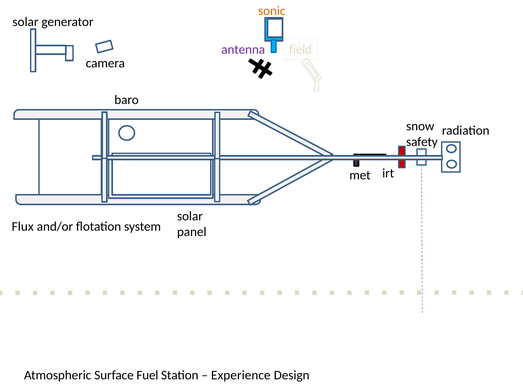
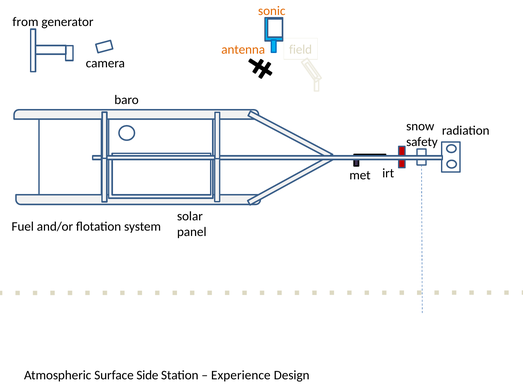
solar at (25, 22): solar -> from
antenna colour: purple -> orange
Flux: Flux -> Fuel
Fuel: Fuel -> Side
